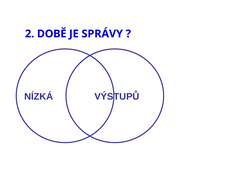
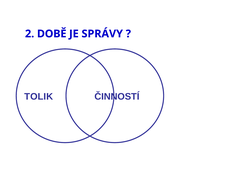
NÍZKÁ: NÍZKÁ -> TOLIK
VÝSTUPŮ: VÝSTUPŮ -> ČINNOSTÍ
